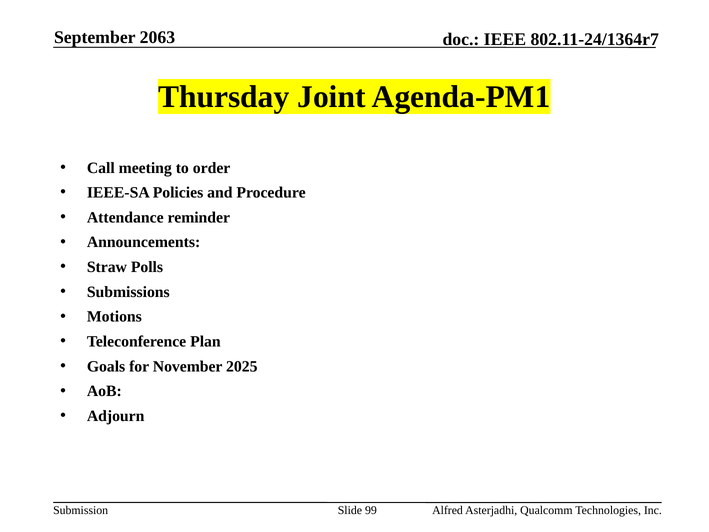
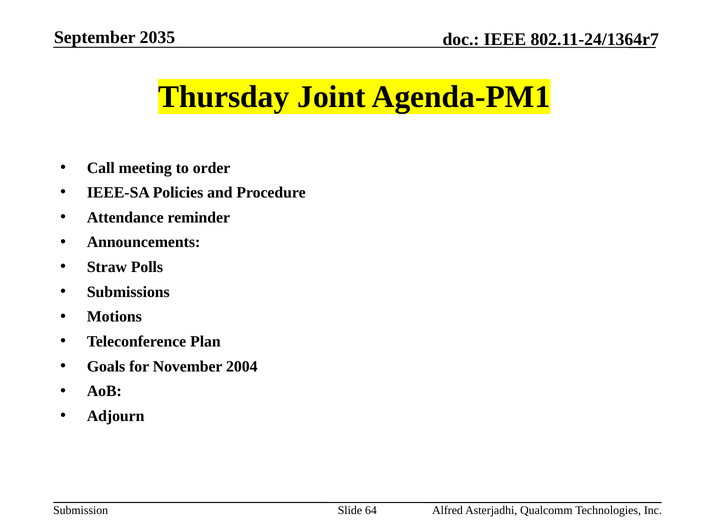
2063: 2063 -> 2035
2025: 2025 -> 2004
99: 99 -> 64
